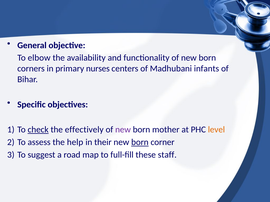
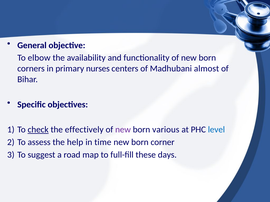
infants: infants -> almost
mother: mother -> various
level colour: orange -> blue
their: their -> time
born at (140, 143) underline: present -> none
staff: staff -> days
